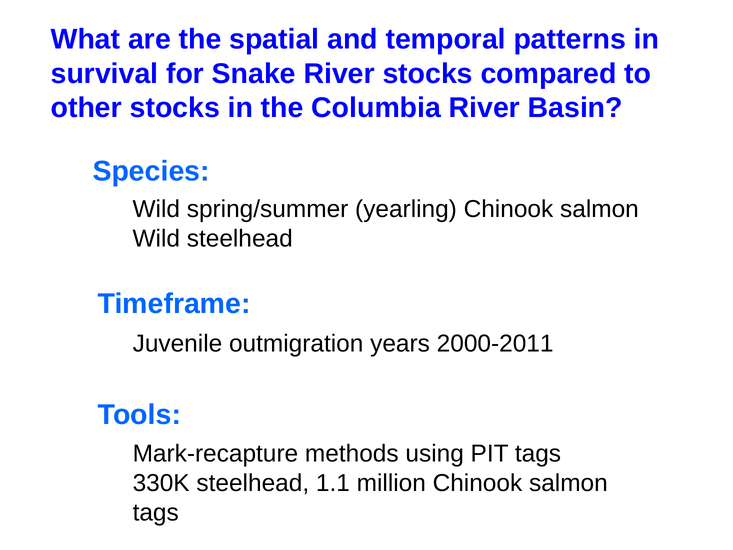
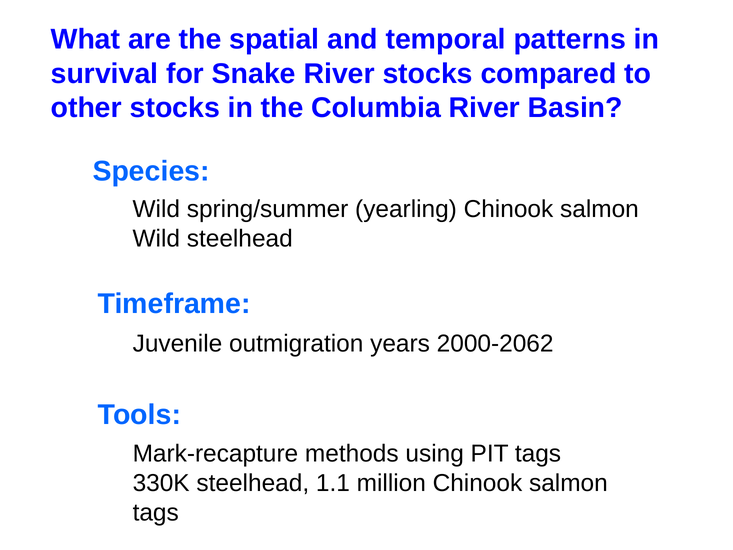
2000-2011: 2000-2011 -> 2000-2062
